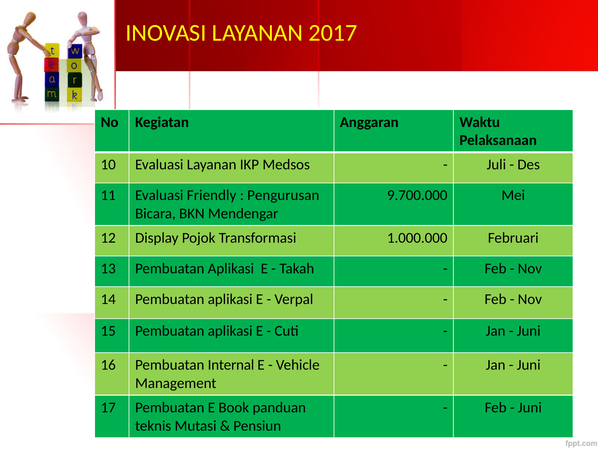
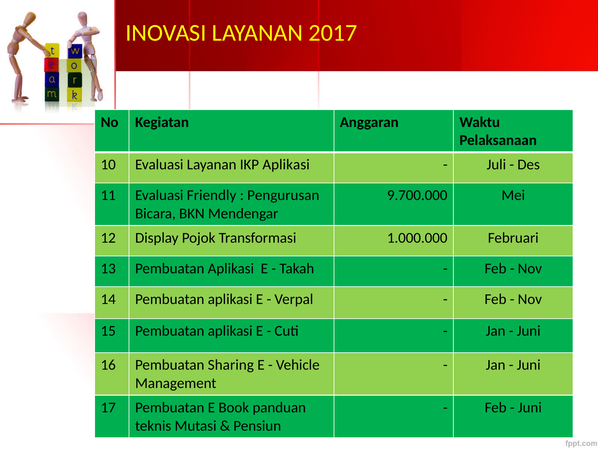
IKP Medsos: Medsos -> Aplikasi
Internal: Internal -> Sharing
